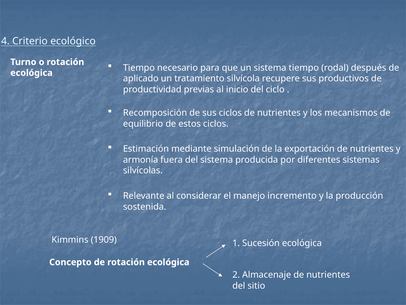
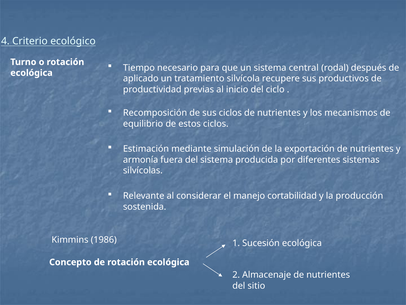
sistema tiempo: tiempo -> central
incremento: incremento -> cortabilidad
1909: 1909 -> 1986
